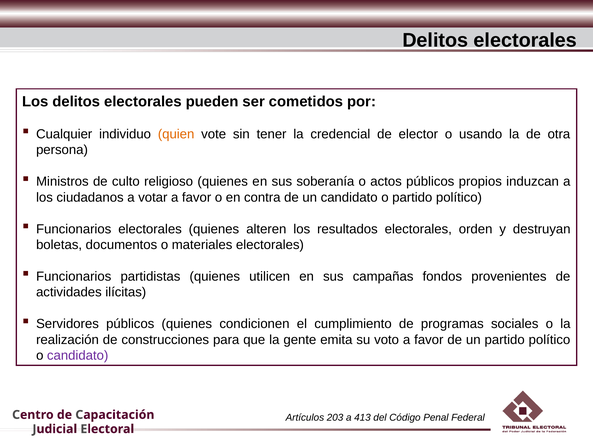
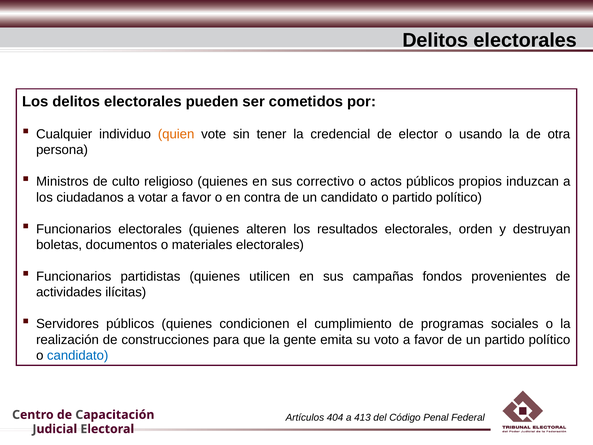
soberanía: soberanía -> correctivo
candidato at (78, 355) colour: purple -> blue
203: 203 -> 404
